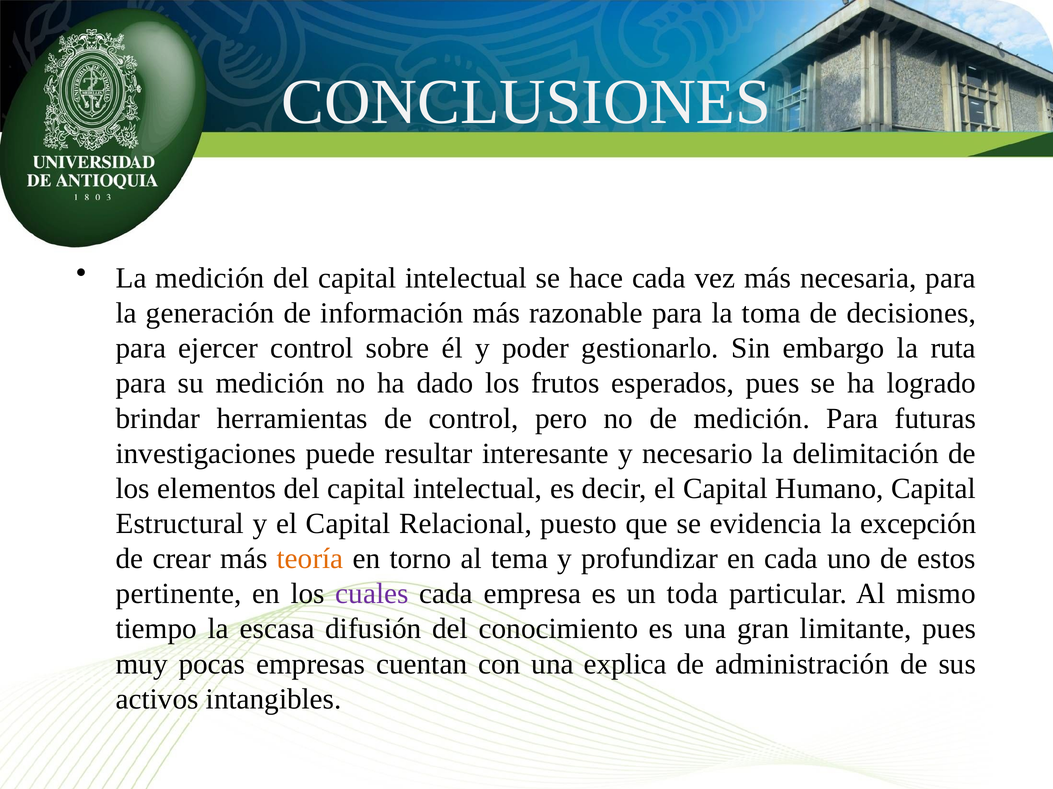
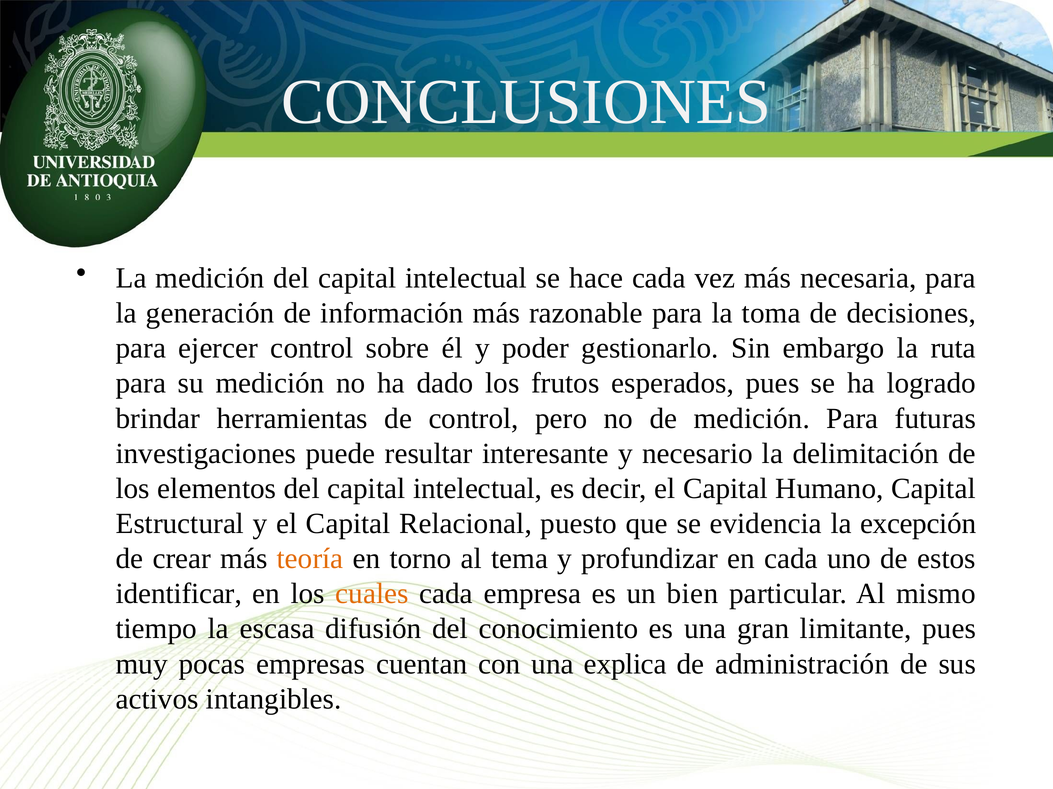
pertinente: pertinente -> identificar
cuales colour: purple -> orange
toda: toda -> bien
